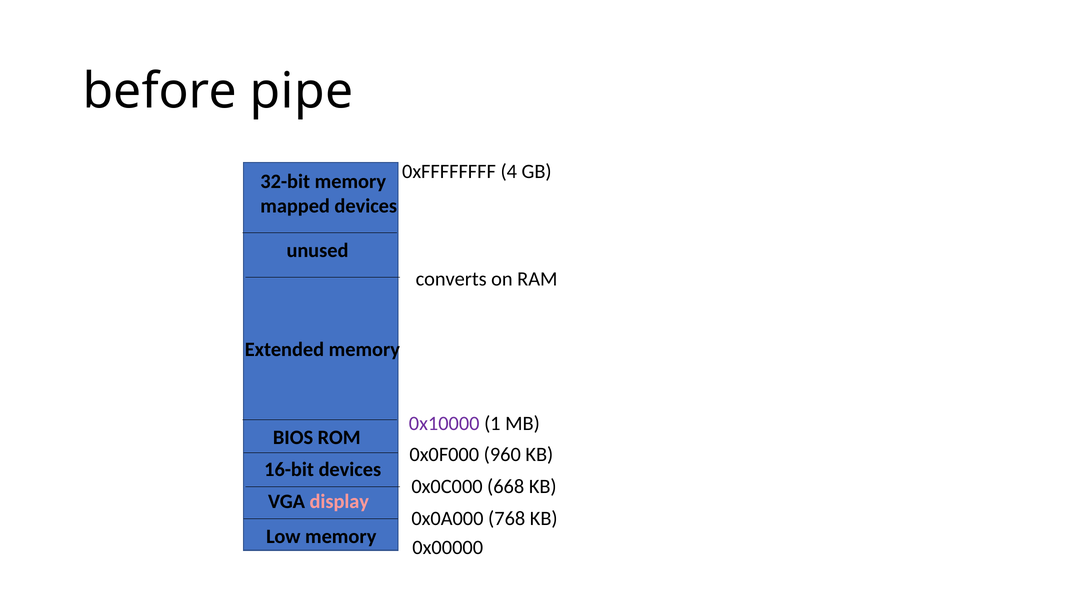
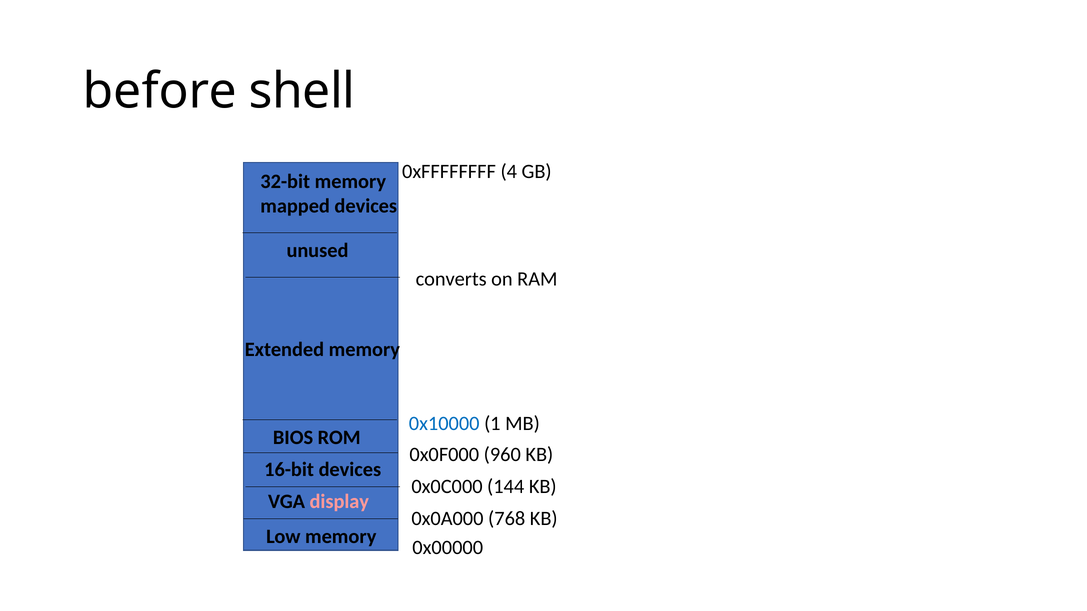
pipe: pipe -> shell
0x10000 colour: purple -> blue
668: 668 -> 144
